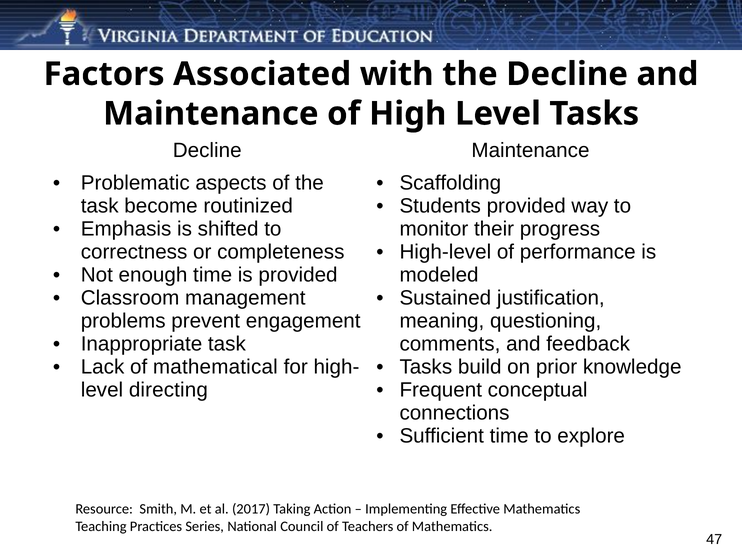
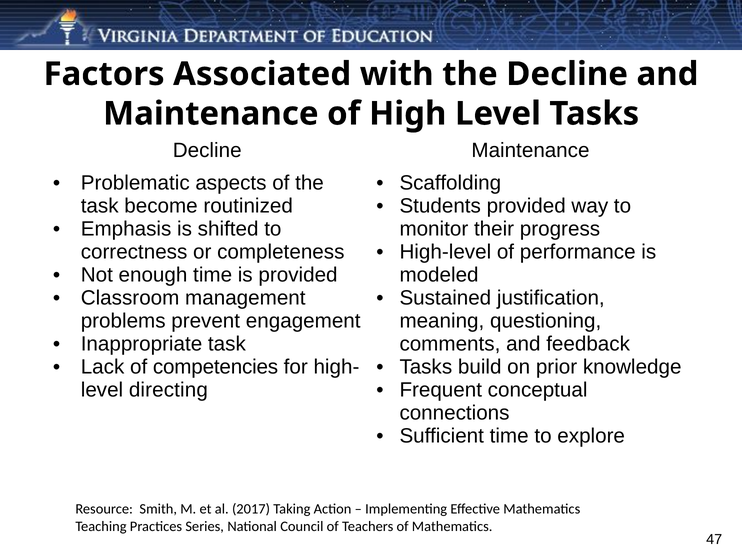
mathematical: mathematical -> competencies
